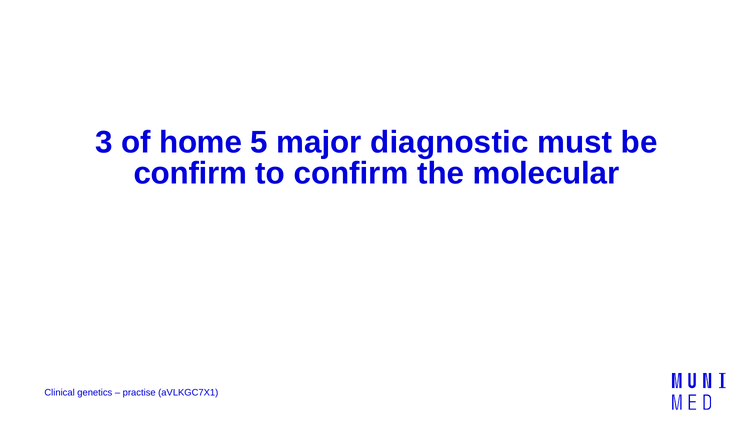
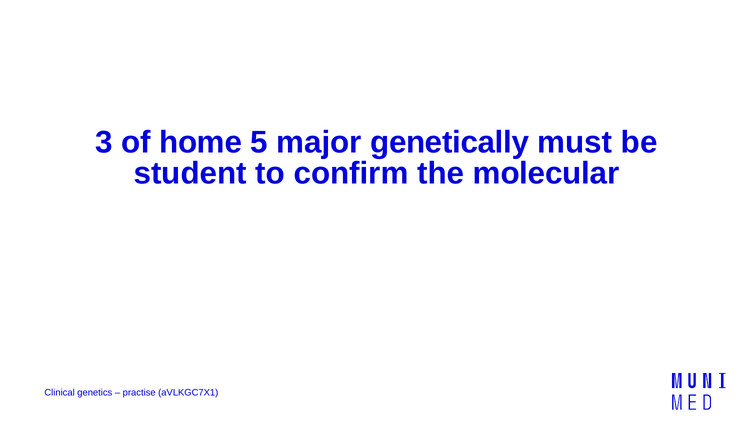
diagnostic: diagnostic -> genetically
confirm at (190, 174): confirm -> student
